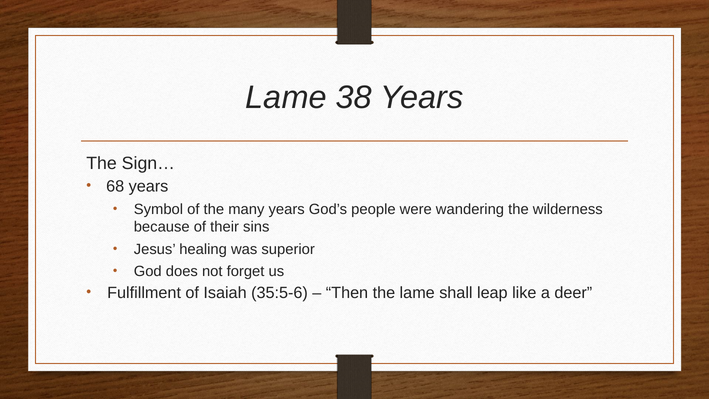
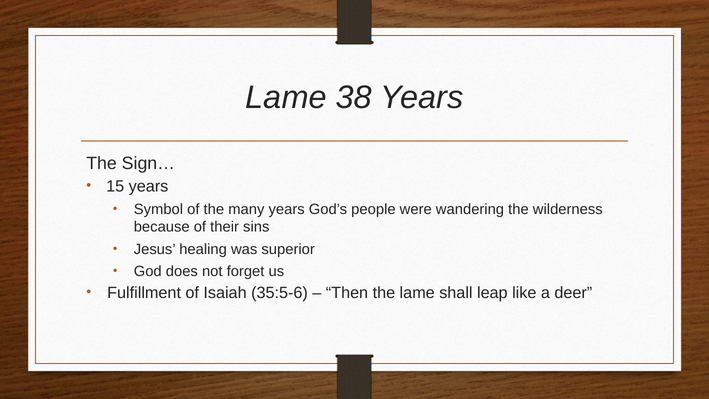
68: 68 -> 15
